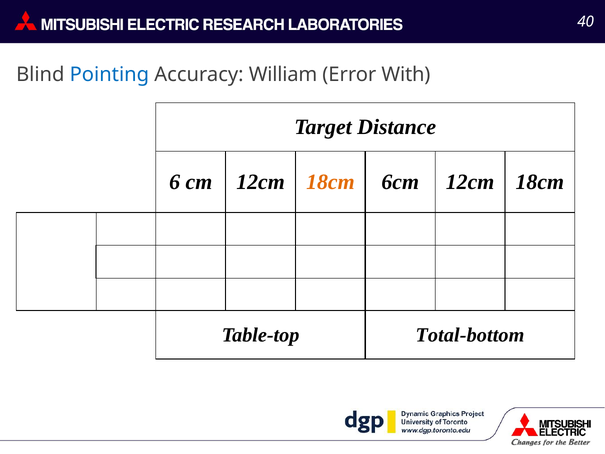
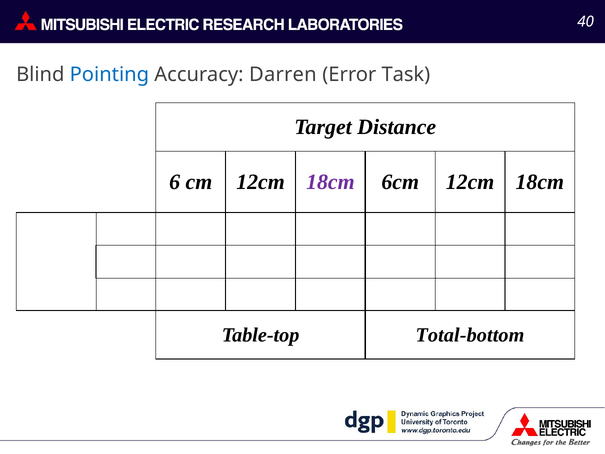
William: William -> Darren
With: With -> Task
18cm at (330, 182) colour: orange -> purple
